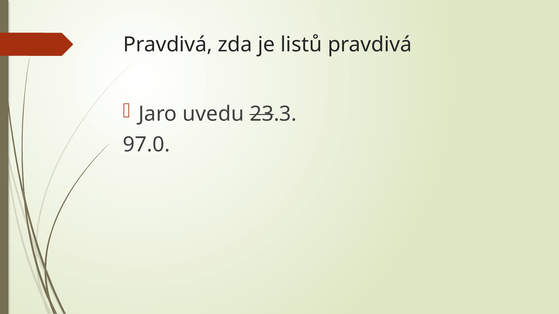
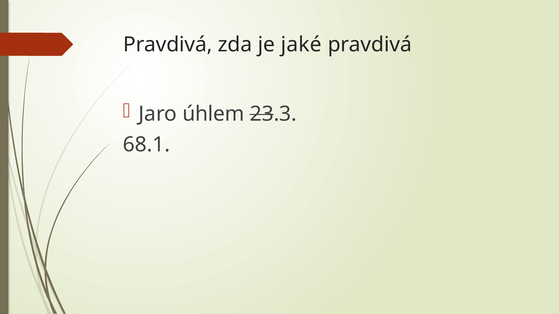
listů: listů -> jaké
uvedu: uvedu -> úhlem
97.0: 97.0 -> 68.1
